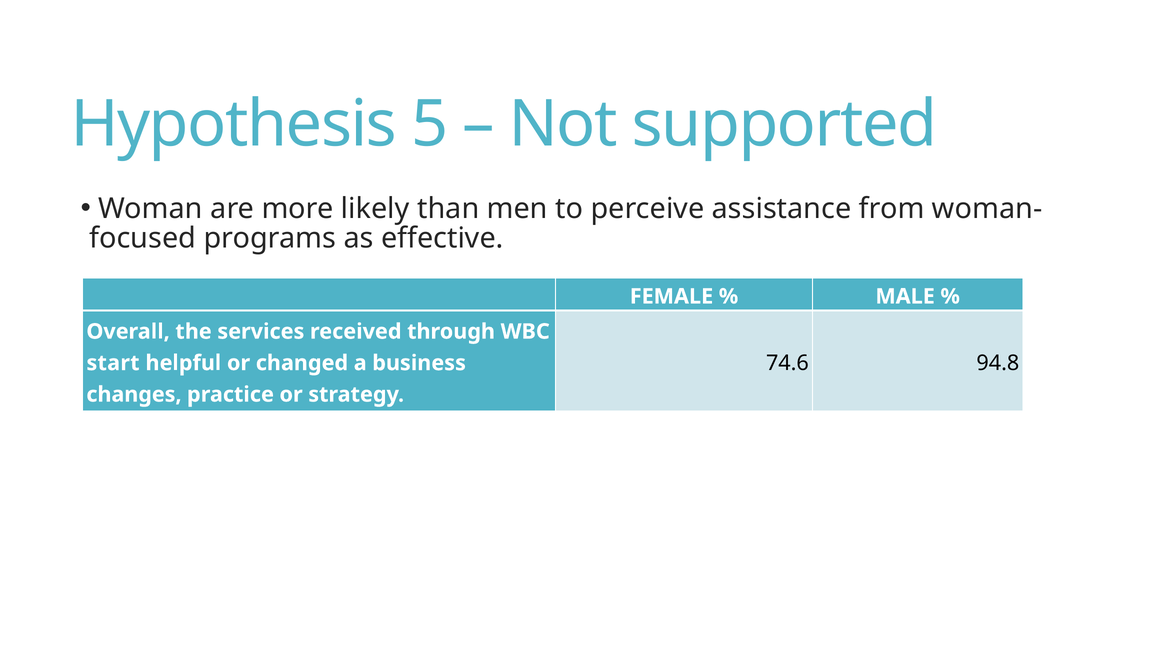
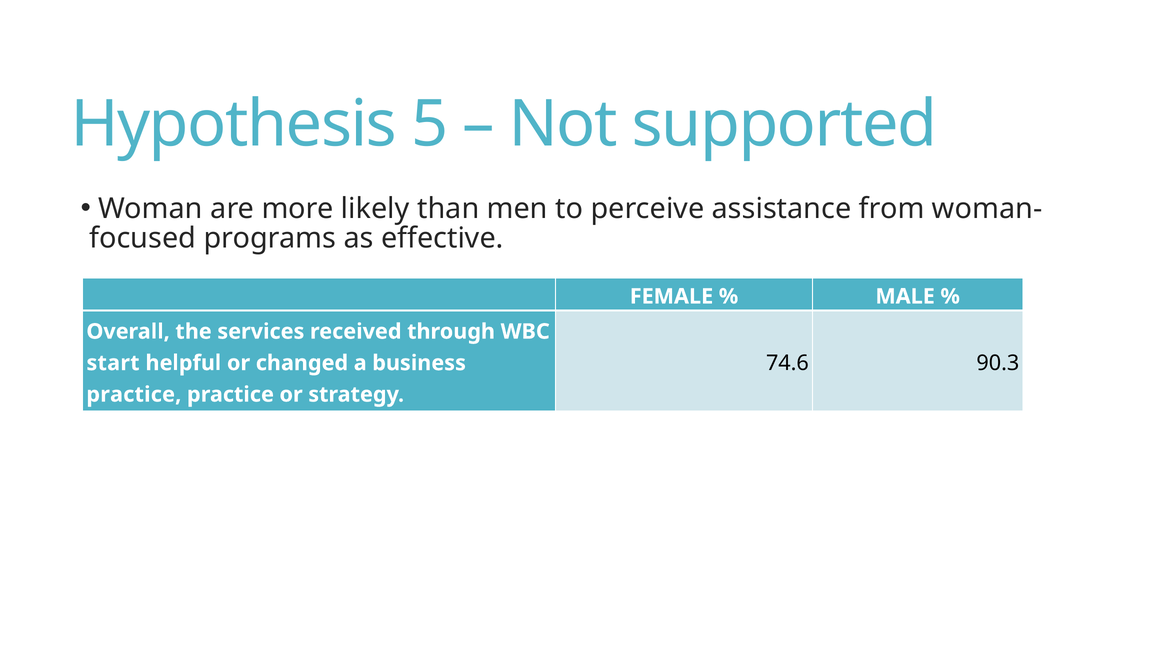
94.8: 94.8 -> 90.3
changes at (134, 394): changes -> practice
